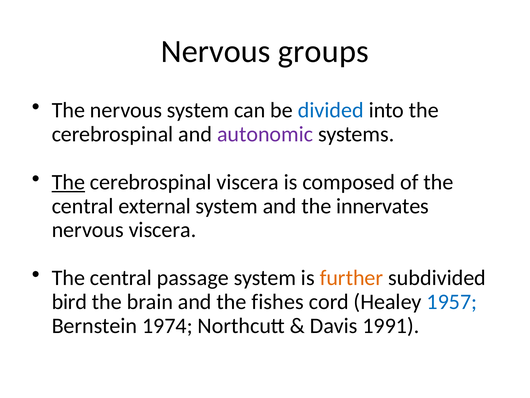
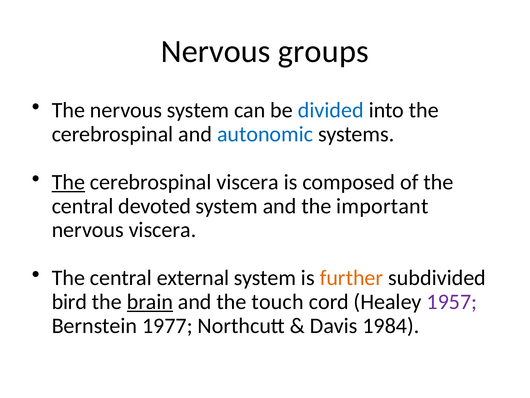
autonomic colour: purple -> blue
external: external -> devoted
innervates: innervates -> important
passage: passage -> external
brain underline: none -> present
fishes: fishes -> touch
1957 colour: blue -> purple
1974: 1974 -> 1977
1991: 1991 -> 1984
